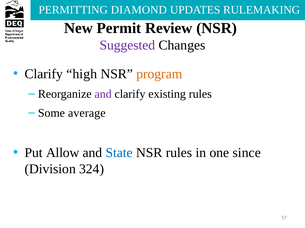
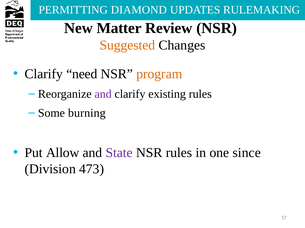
Permit: Permit -> Matter
Suggested colour: purple -> orange
high: high -> need
average: average -> burning
State colour: blue -> purple
324: 324 -> 473
